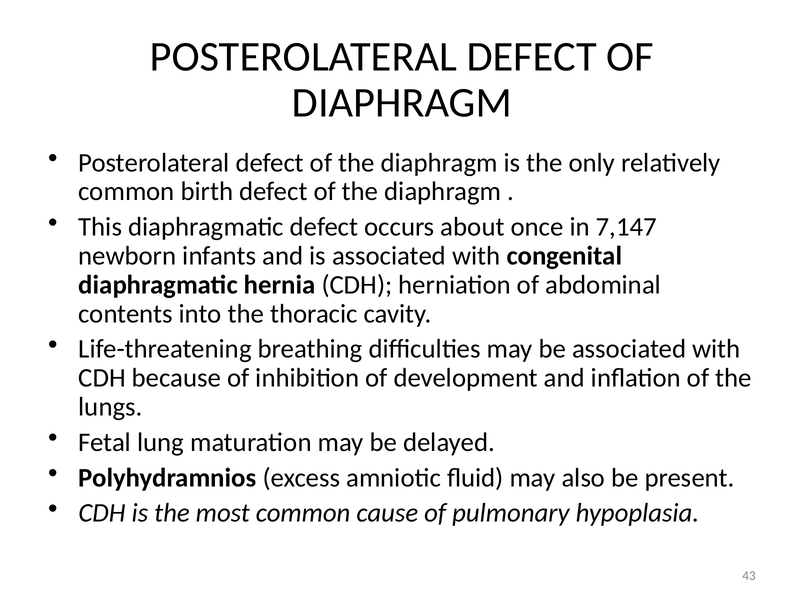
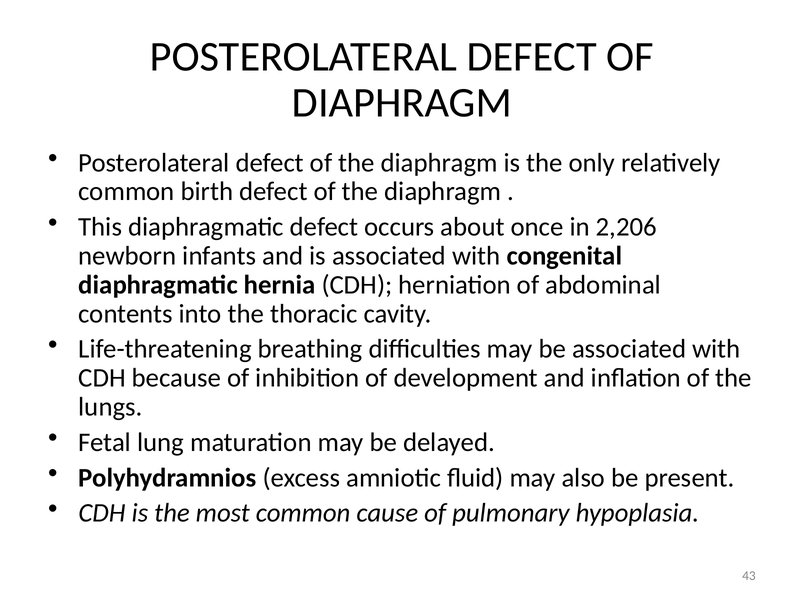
7,147: 7,147 -> 2,206
